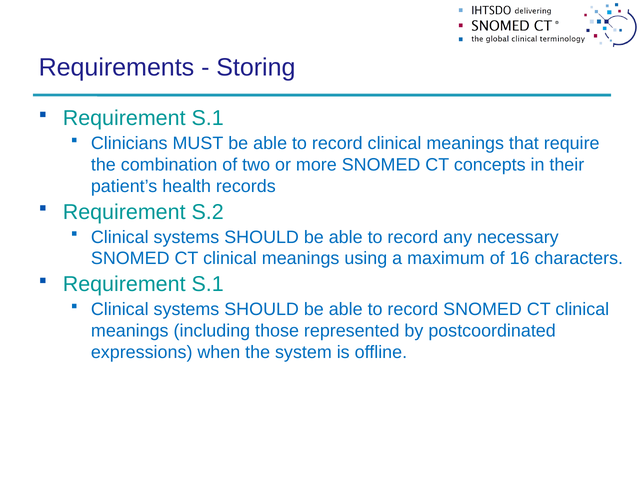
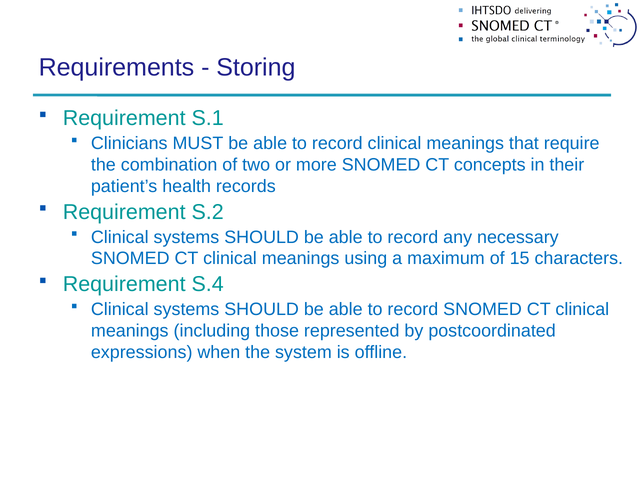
16: 16 -> 15
S.1 at (208, 284): S.1 -> S.4
